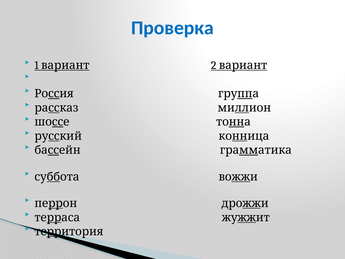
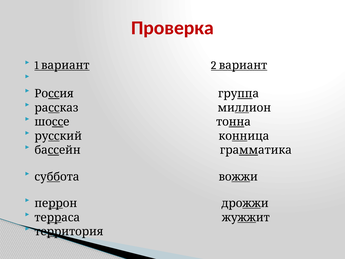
Проверка colour: blue -> red
